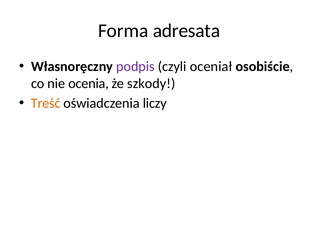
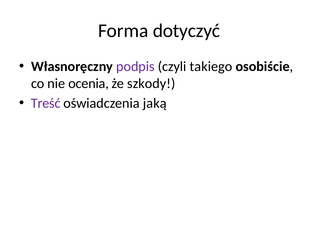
adresata: adresata -> dotyczyć
oceniał: oceniał -> takiego
Treść colour: orange -> purple
liczy: liczy -> jaką
